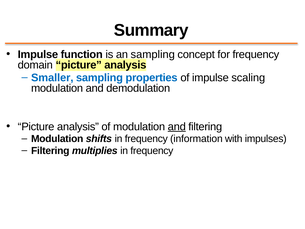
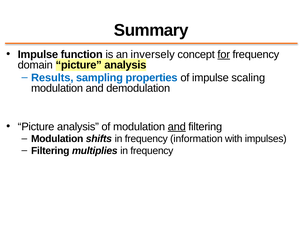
sampling at (153, 54): sampling -> inversely
for underline: none -> present
Smaller: Smaller -> Results
